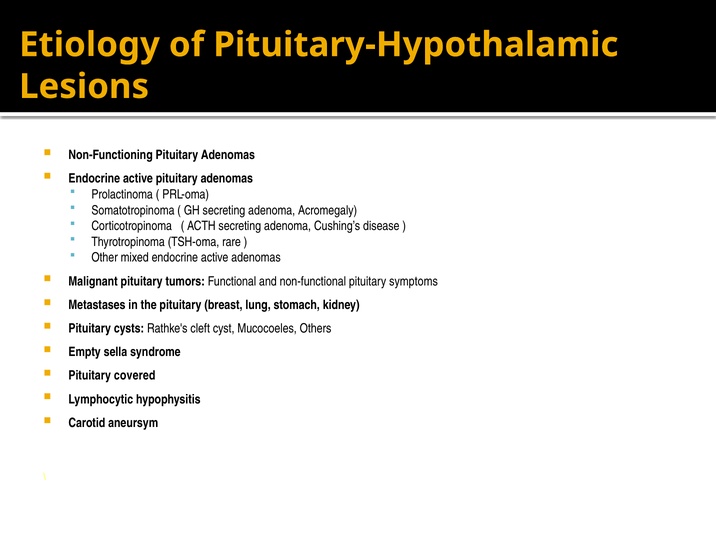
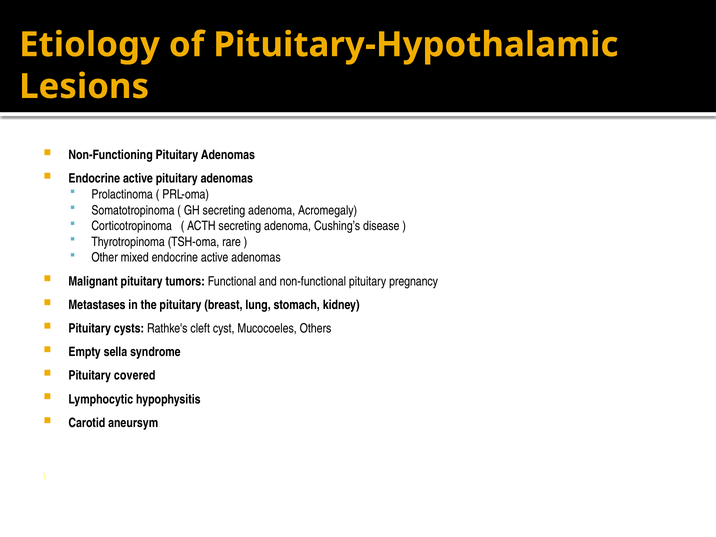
symptoms: symptoms -> pregnancy
